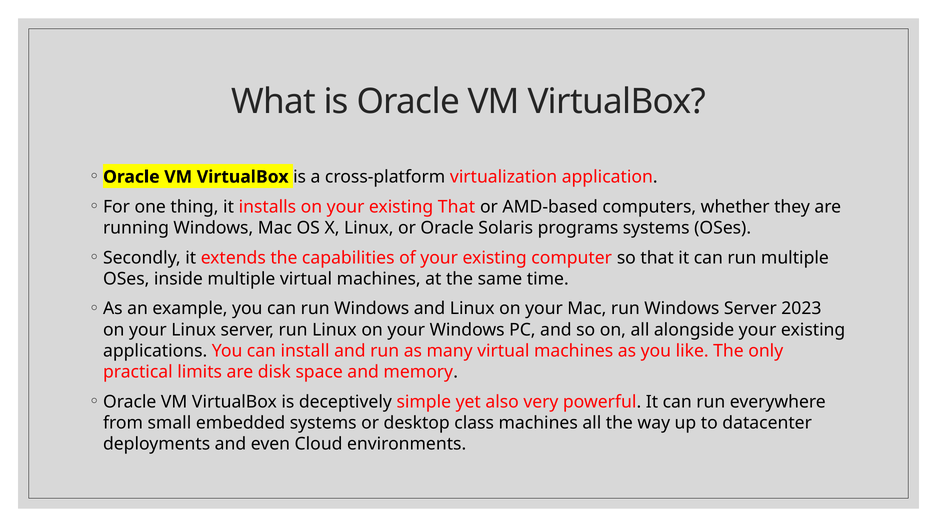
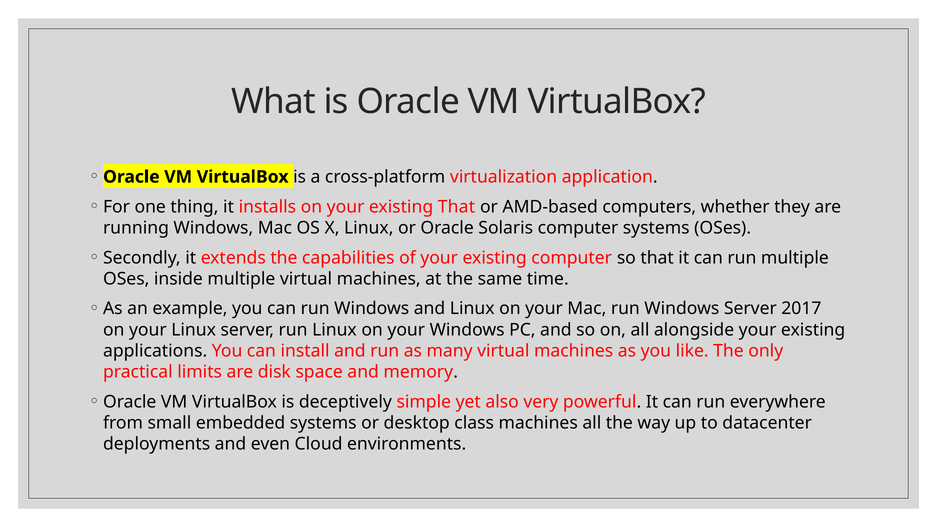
Solaris programs: programs -> computer
2023: 2023 -> 2017
